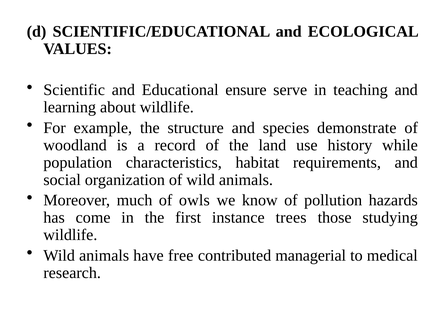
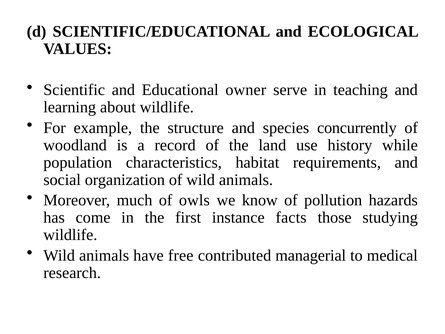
ensure: ensure -> owner
demonstrate: demonstrate -> concurrently
trees: trees -> facts
